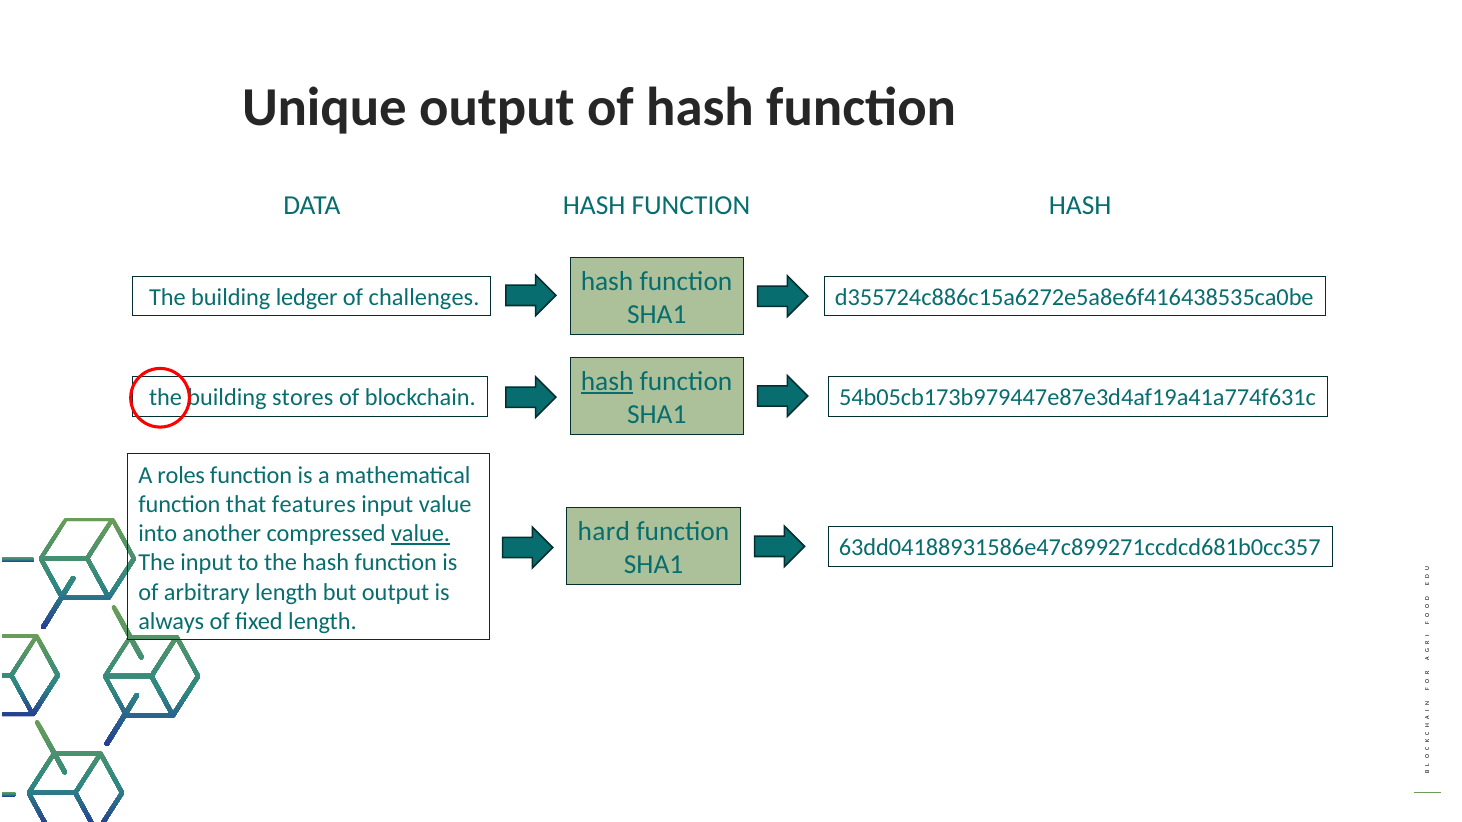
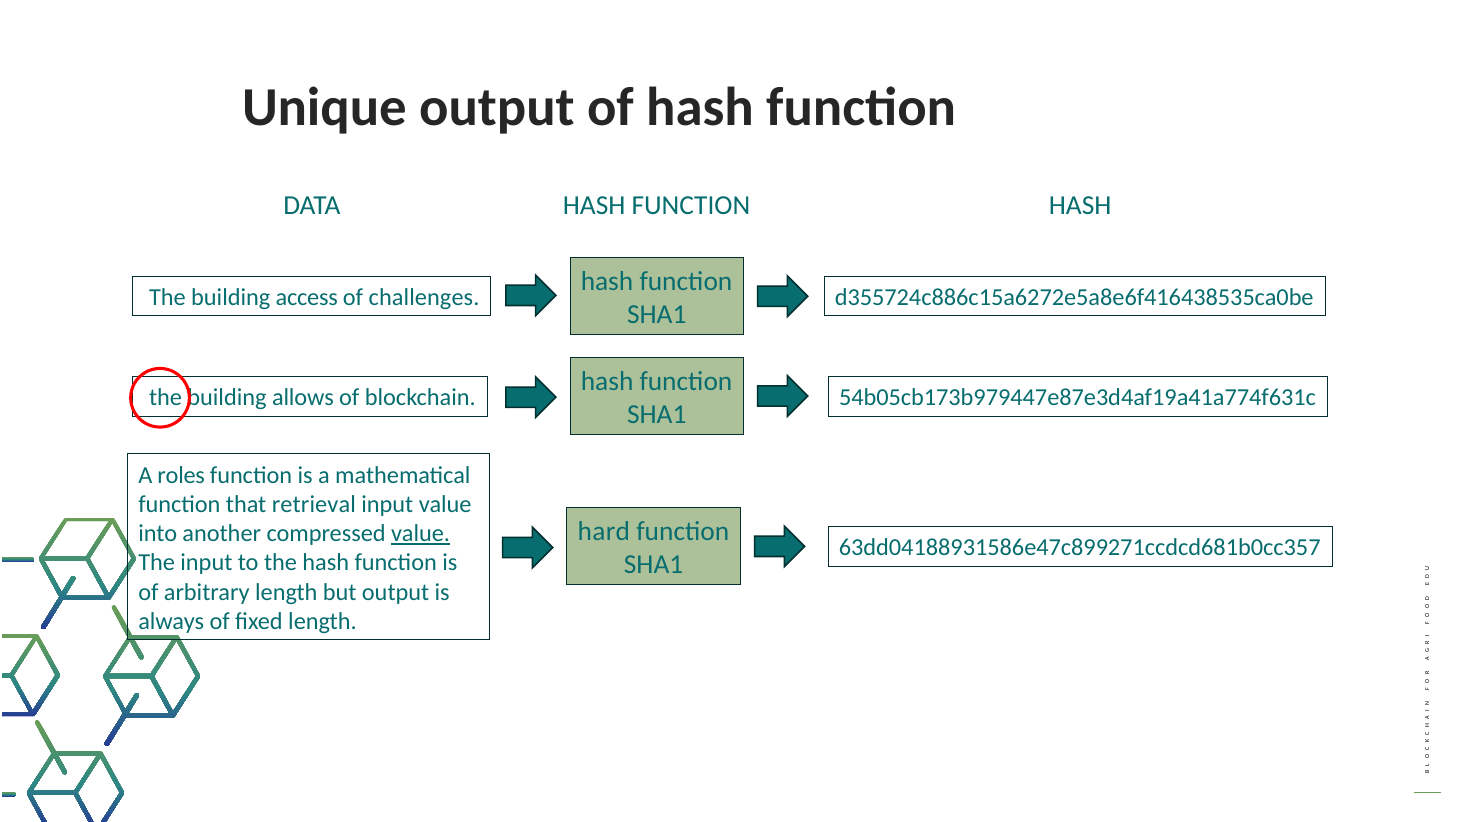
ledger: ledger -> access
hash at (607, 382) underline: present -> none
stores: stores -> allows
features: features -> retrieval
